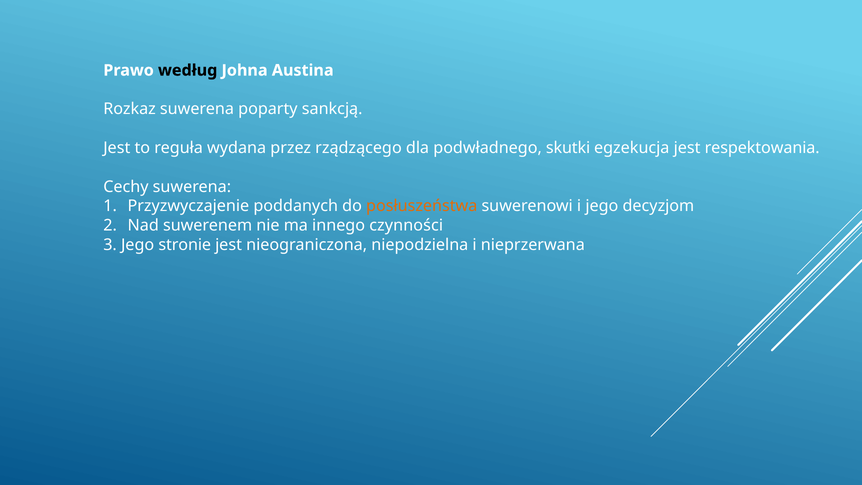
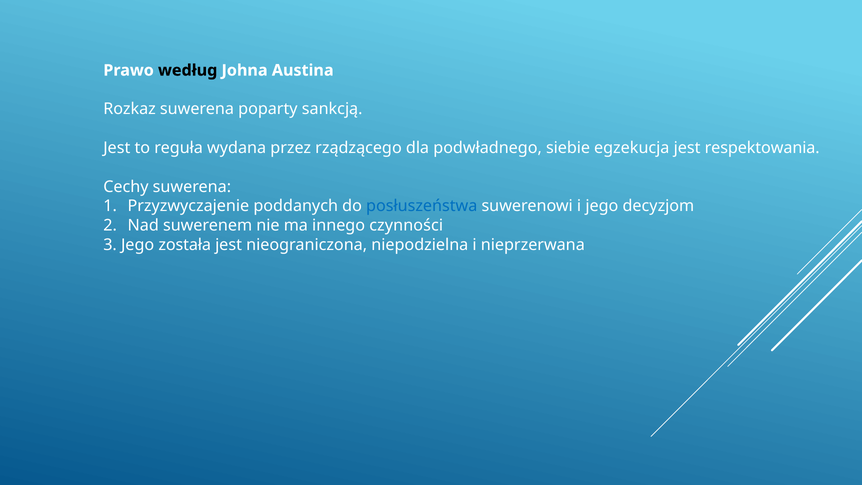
skutki: skutki -> siebie
posłuszeństwa colour: orange -> blue
stronie: stronie -> została
